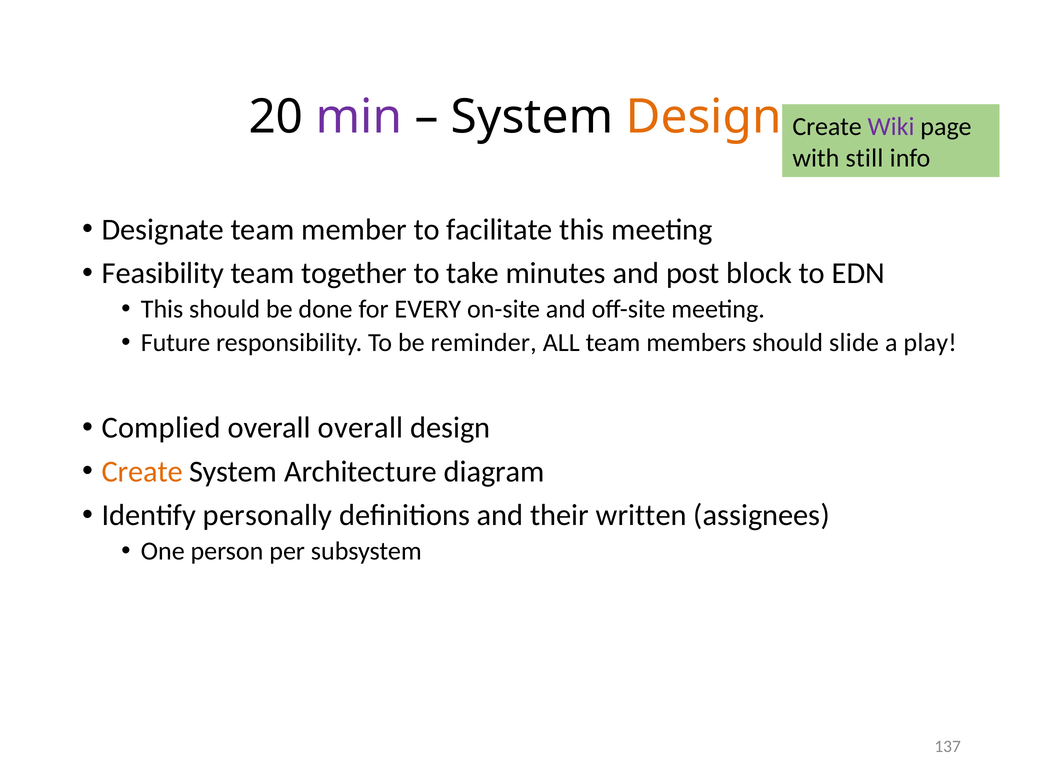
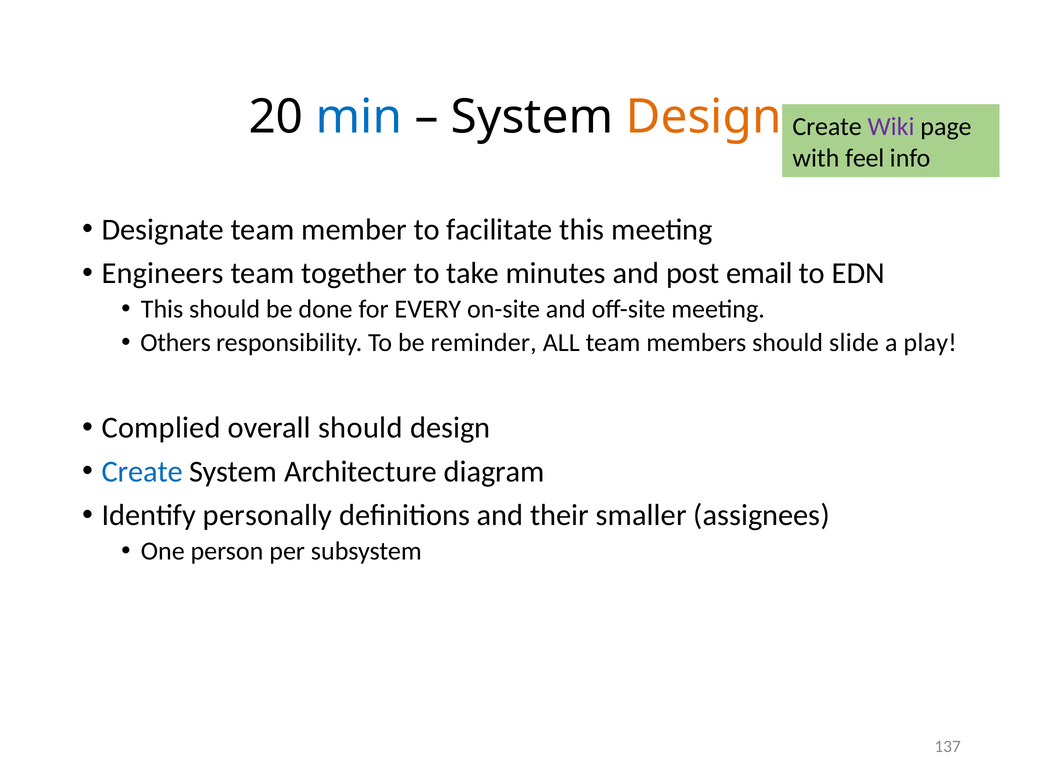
min colour: purple -> blue
still: still -> feel
Feasibility: Feasibility -> Engineers
block: block -> email
Future: Future -> Others
overall overall: overall -> should
Create at (142, 472) colour: orange -> blue
written: written -> smaller
